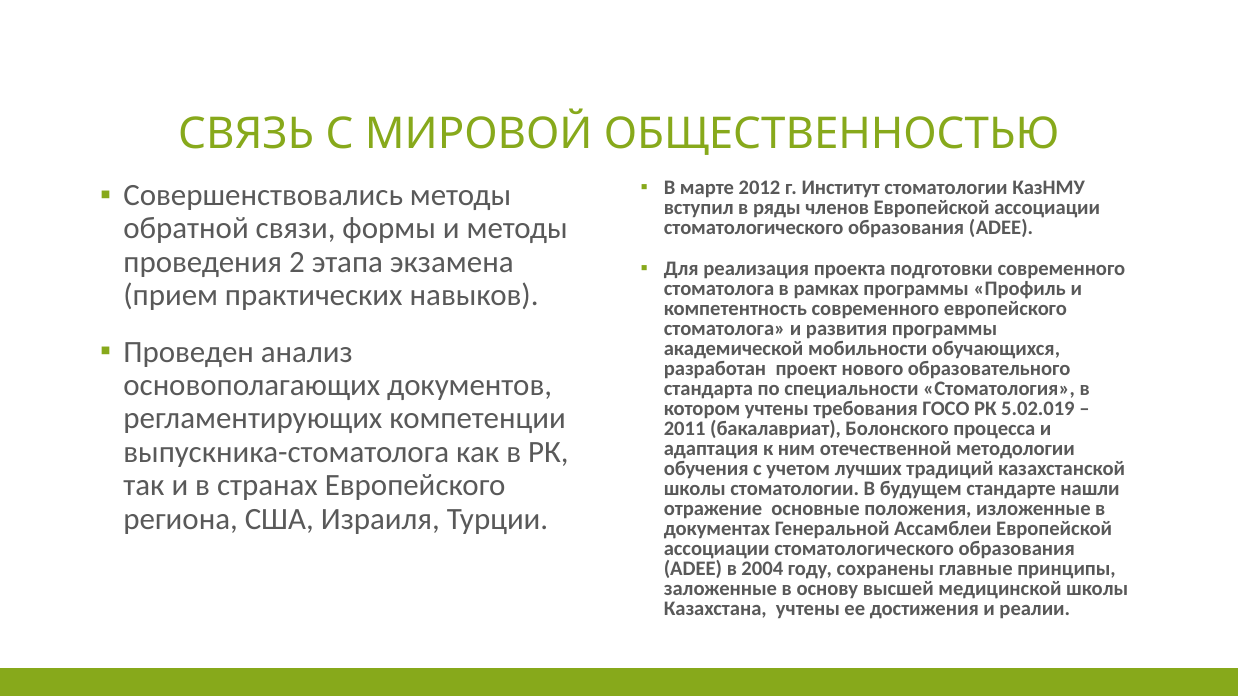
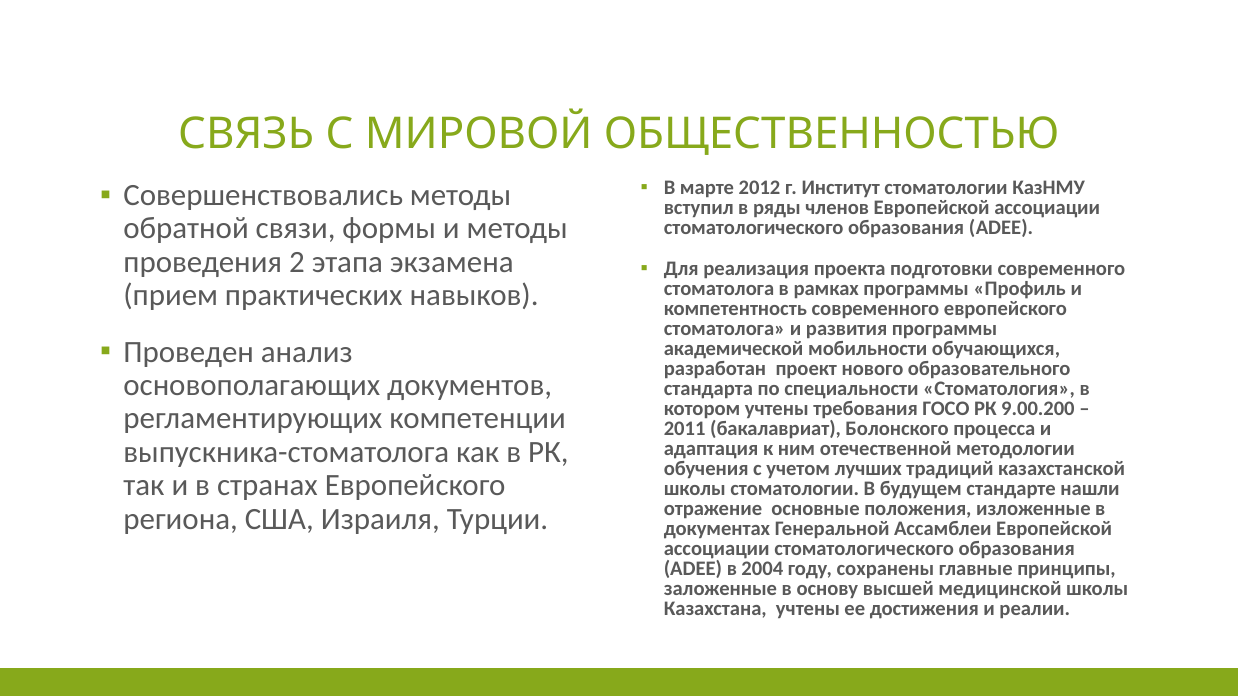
5.02.019: 5.02.019 -> 9.00.200
